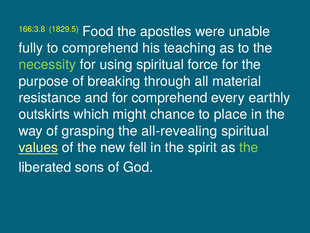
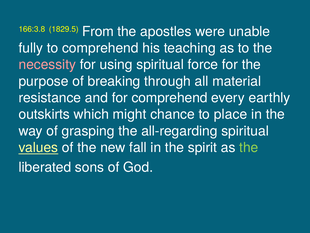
Food: Food -> From
necessity colour: light green -> pink
all-revealing: all-revealing -> all-regarding
fell: fell -> fall
